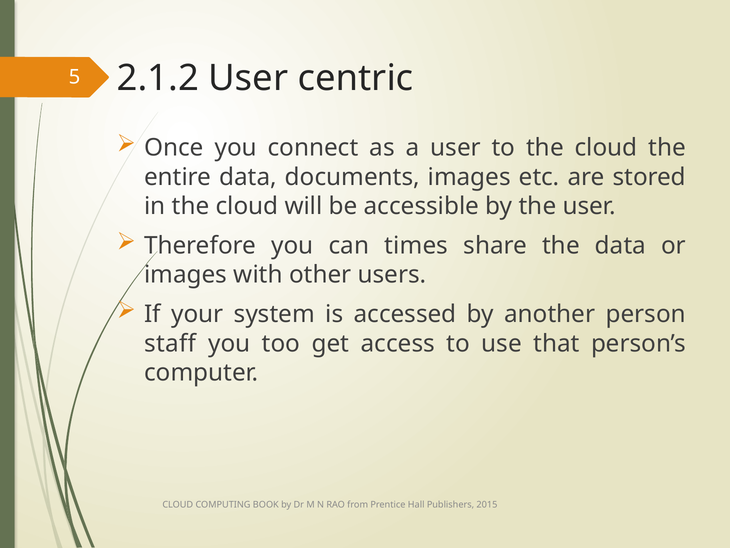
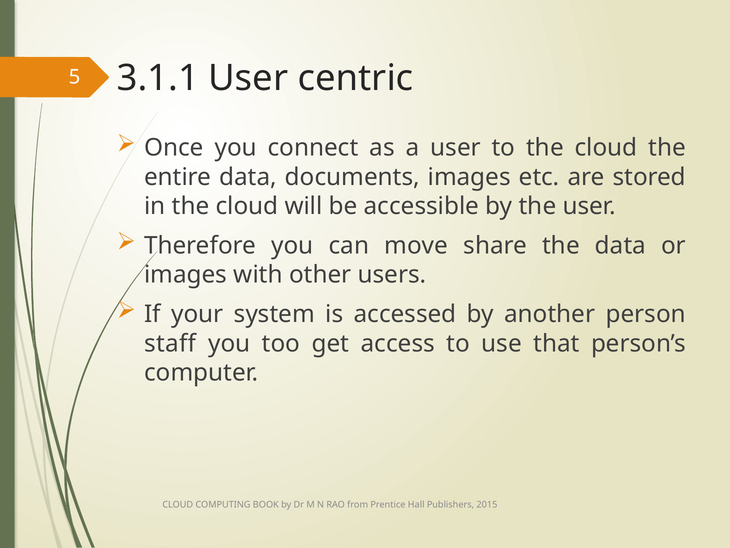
2.1.2: 2.1.2 -> 3.1.1
times: times -> move
